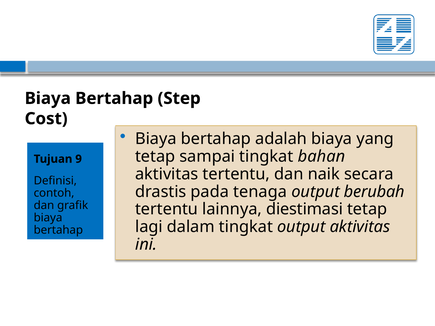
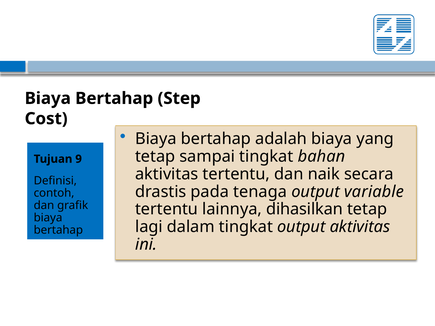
berubah: berubah -> variable
diestimasi: diestimasi -> dihasilkan
